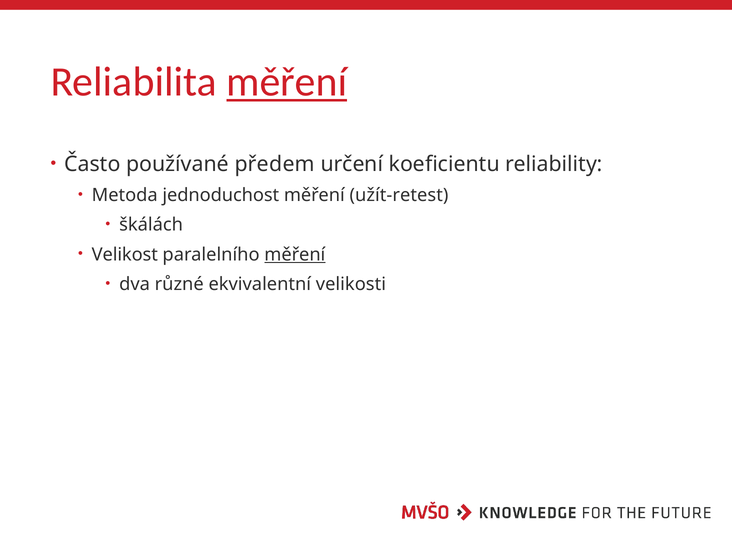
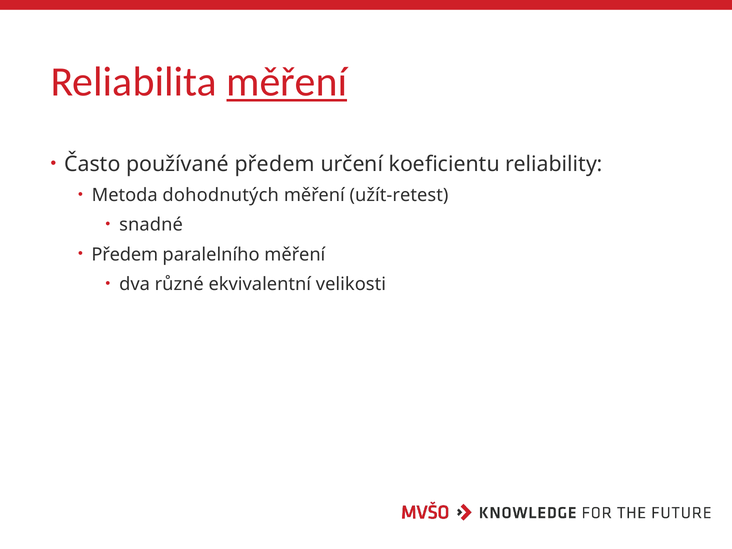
jednoduchost: jednoduchost -> dohodnutých
škálách: škálách -> snadné
Velikost at (125, 255): Velikost -> Předem
měření at (295, 255) underline: present -> none
